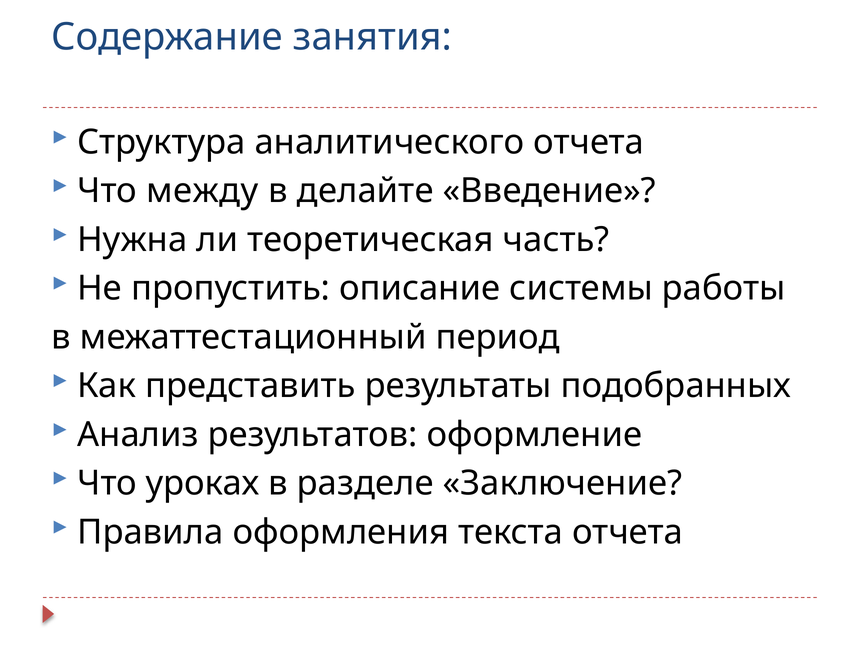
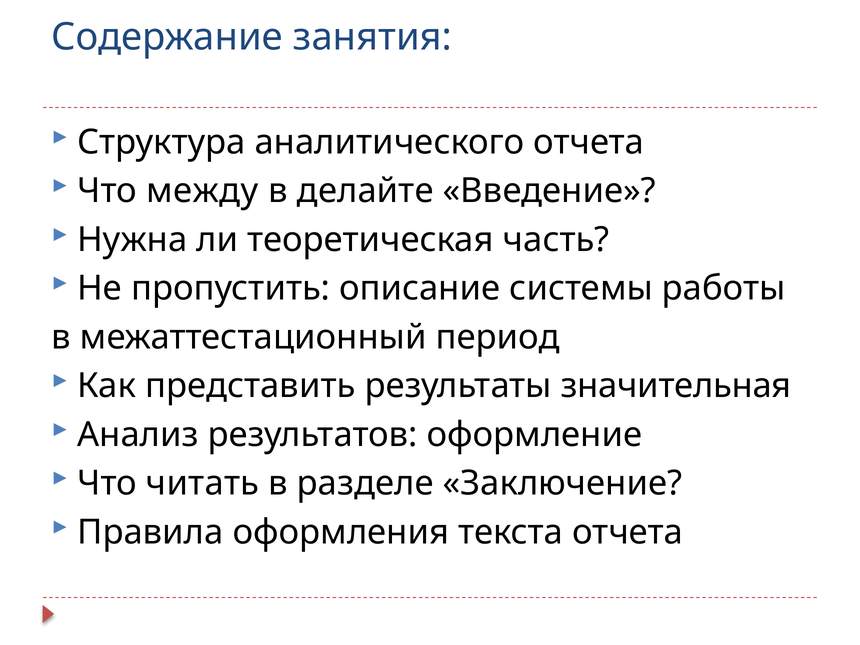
подобранных: подобранных -> значительная
уроках: уроках -> читать
